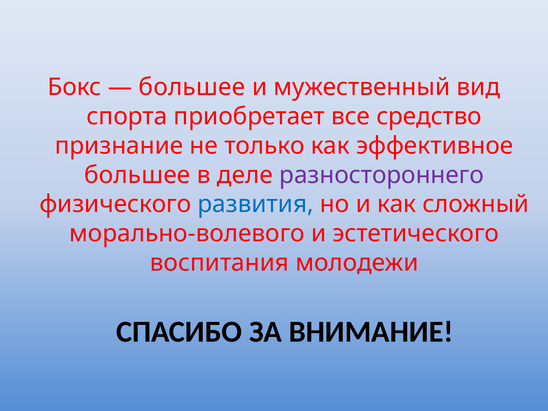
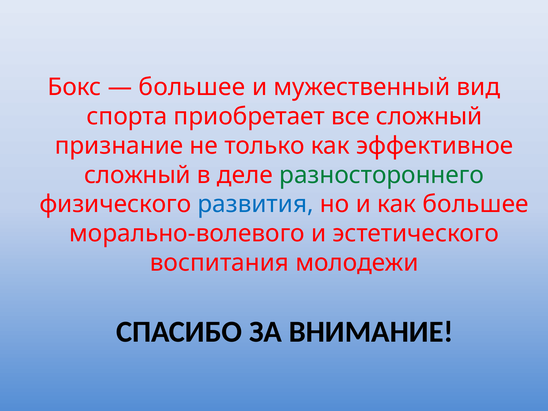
все средство: средство -> сложный
большее at (137, 175): большее -> сложный
разностороннего colour: purple -> green
как сложный: сложный -> большее
